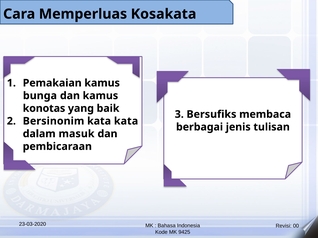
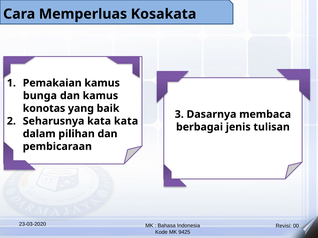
Bersufiks: Bersufiks -> Dasarnya
Bersinonim: Bersinonim -> Seharusnya
masuk: masuk -> pilihan
